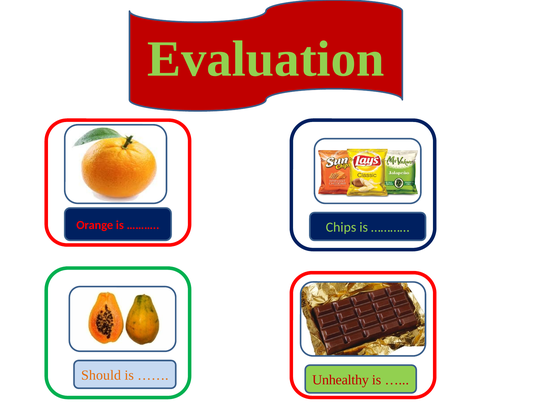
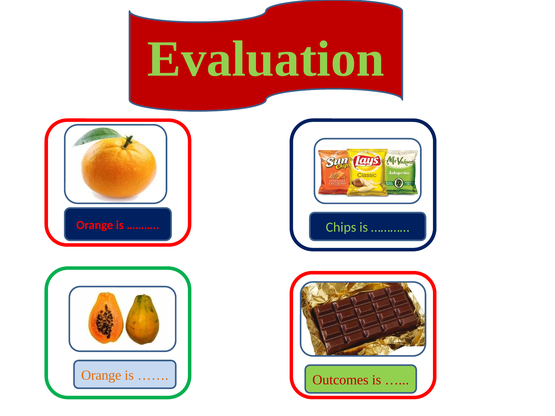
Should at (101, 376): Should -> Orange
Unhealthy: Unhealthy -> Outcomes
